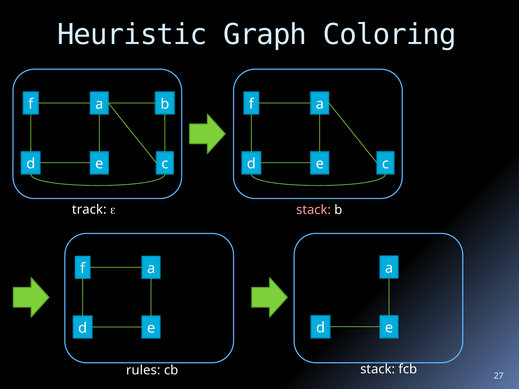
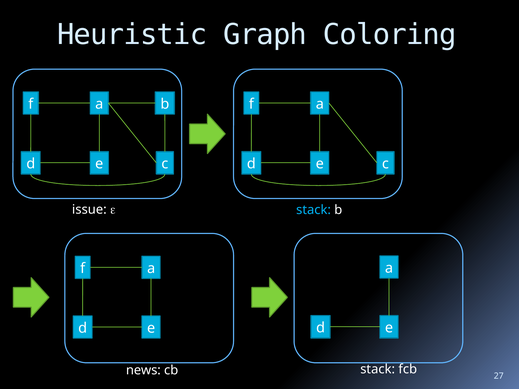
track: track -> issue
stack at (314, 210) colour: pink -> light blue
rules: rules -> news
